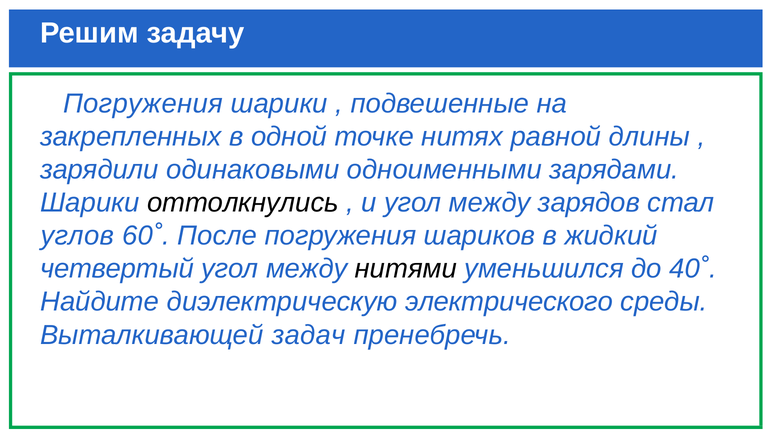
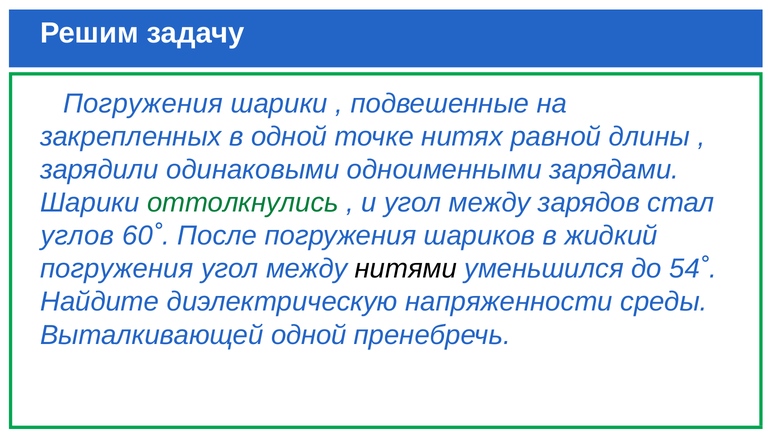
оттолкнулись colour: black -> green
четвертый at (117, 269): четвертый -> погружения
40˚: 40˚ -> 54˚
электрического: электрического -> напряженности
Выталкивающей задач: задач -> одной
